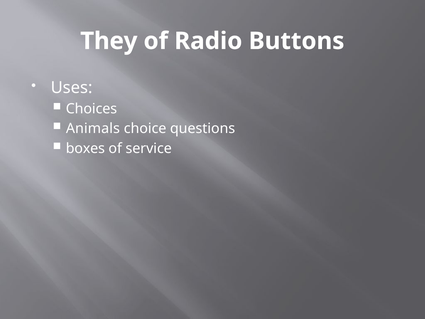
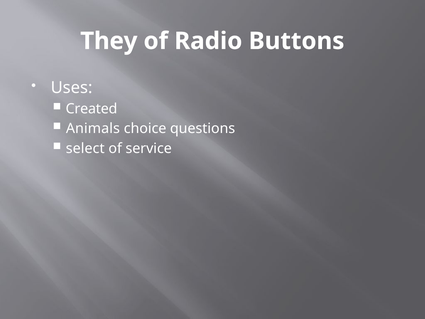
Choices: Choices -> Created
boxes: boxes -> select
